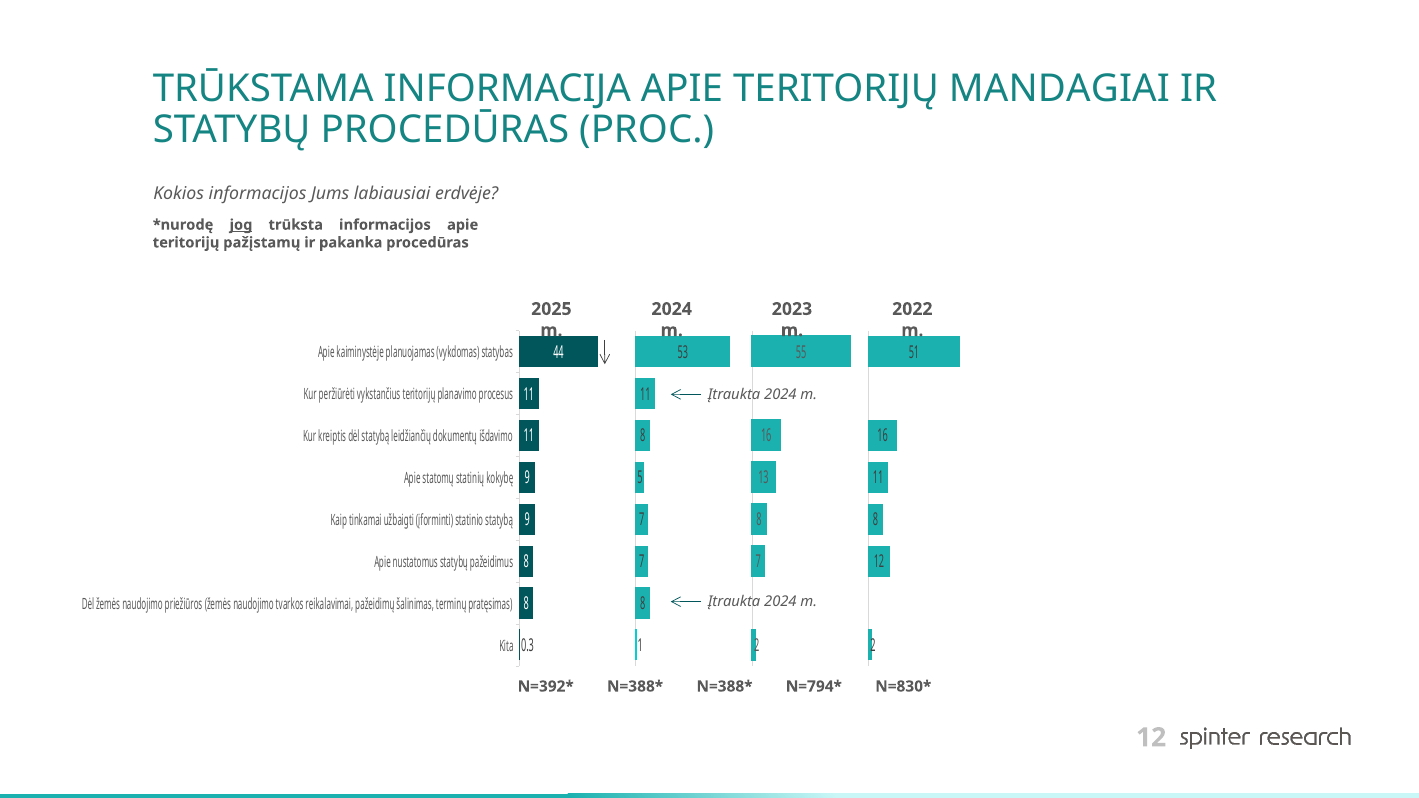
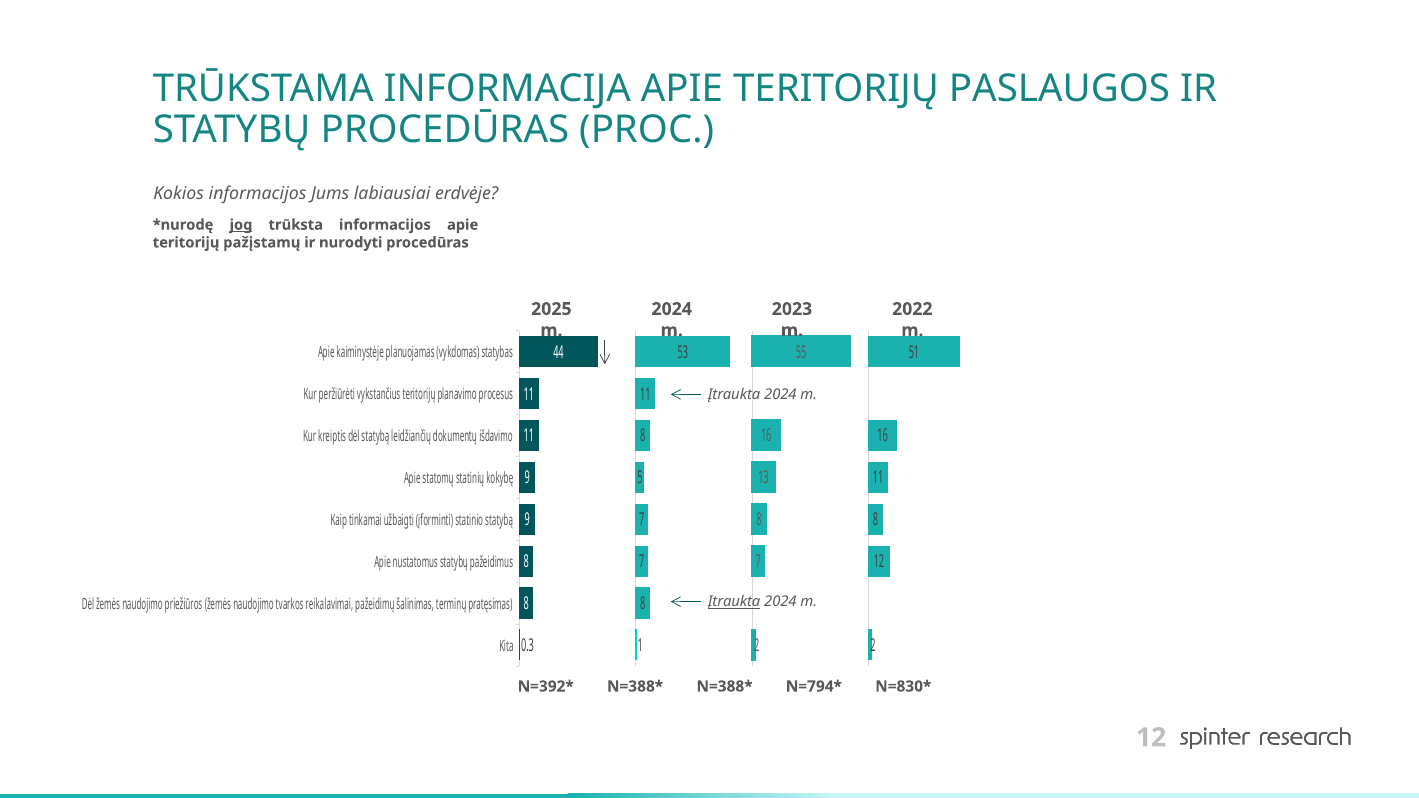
MANDAGIAI: MANDAGIAI -> PASLAUGOS
pakanka: pakanka -> nurodyti
Įtraukta at (734, 602) underline: none -> present
